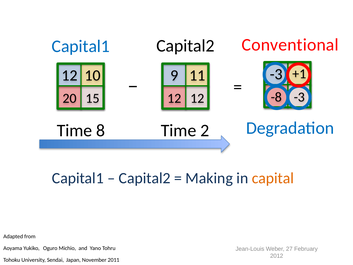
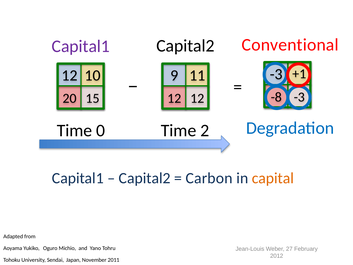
Capital1 at (81, 46) colour: blue -> purple
8: 8 -> 0
Making: Making -> Carbon
